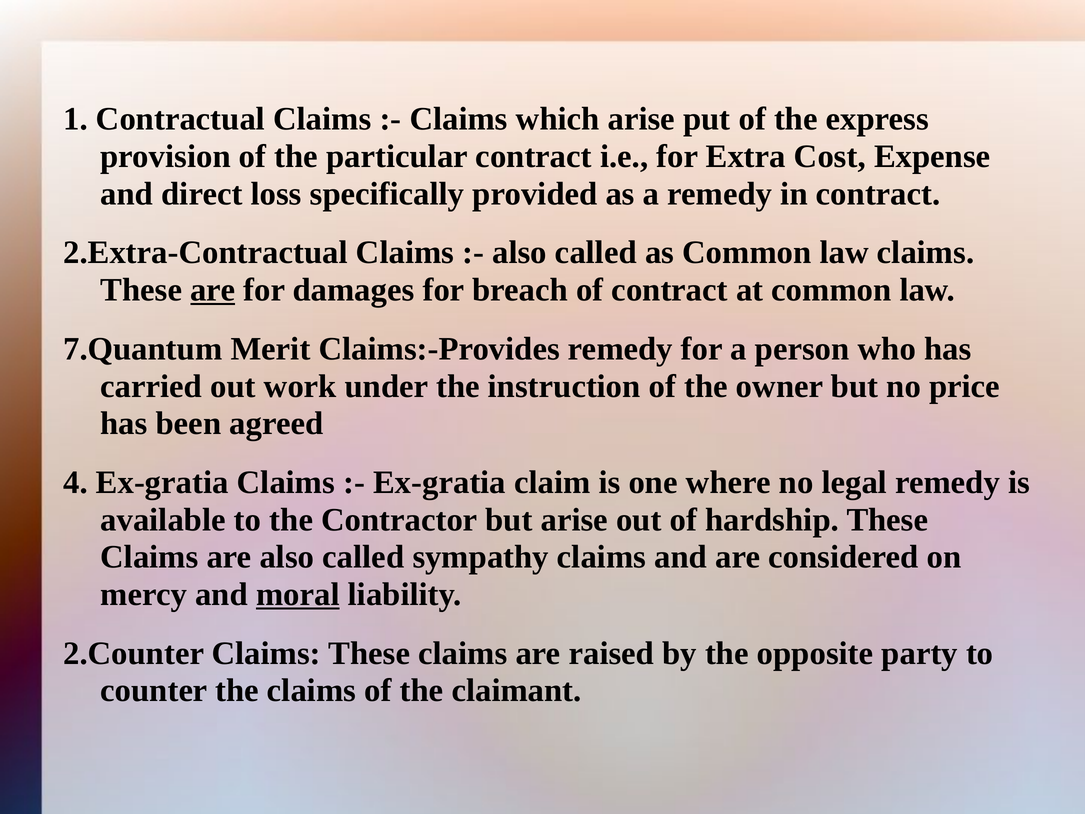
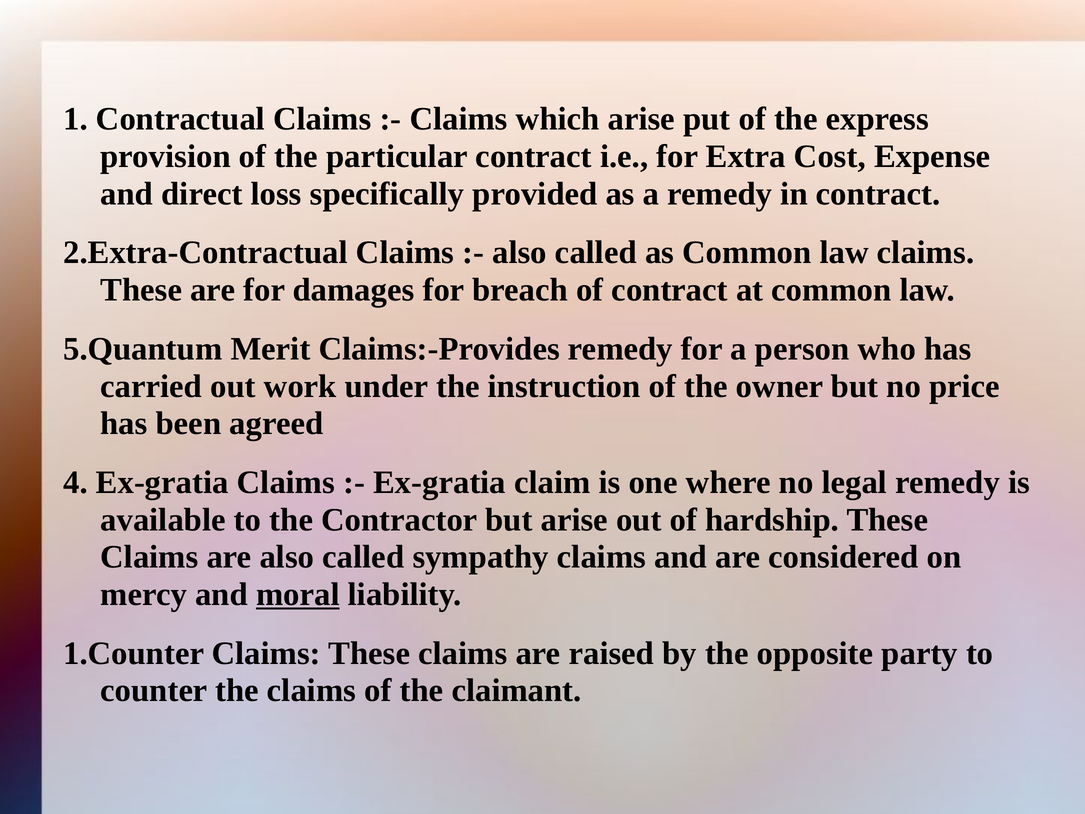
are at (213, 290) underline: present -> none
7.Quantum: 7.Quantum -> 5.Quantum
2.Counter: 2.Counter -> 1.Counter
